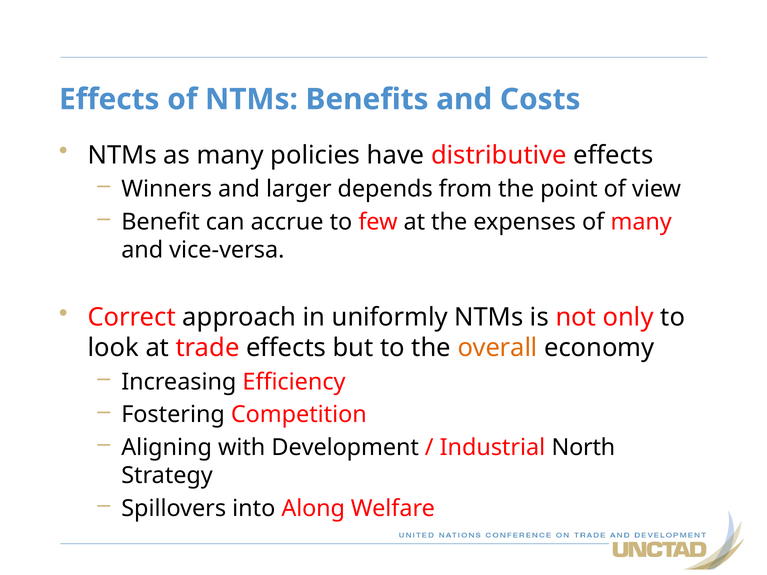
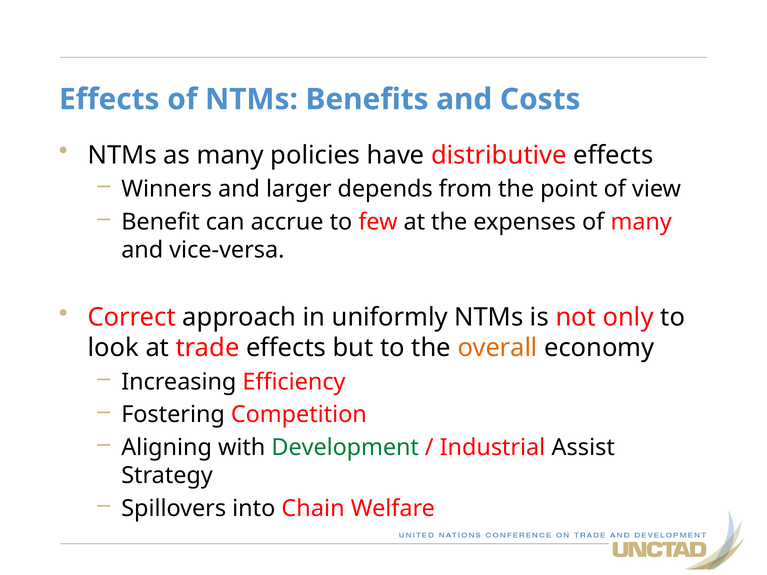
Development colour: black -> green
North: North -> Assist
Along: Along -> Chain
